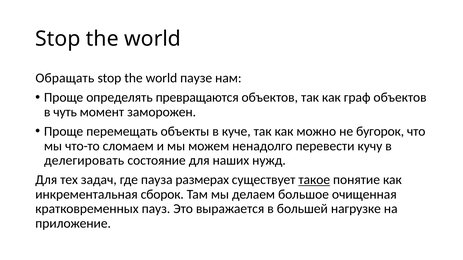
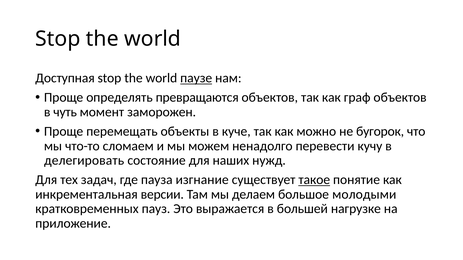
Обращать: Обращать -> Доступная
паузе underline: none -> present
размерах: размерах -> изгнание
сборок: сборок -> версии
очищенная: очищенная -> молодыми
